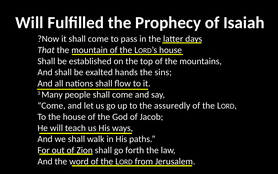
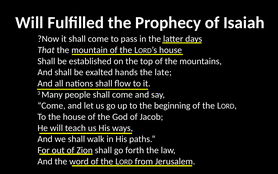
sins: sins -> late
assuredly: assuredly -> beginning
